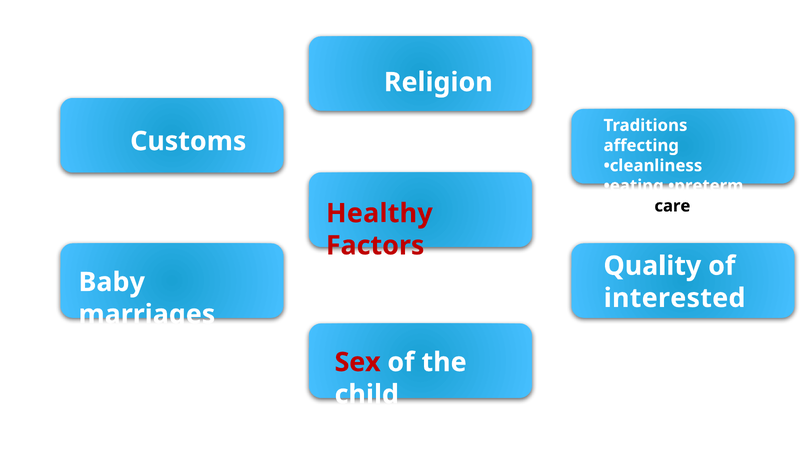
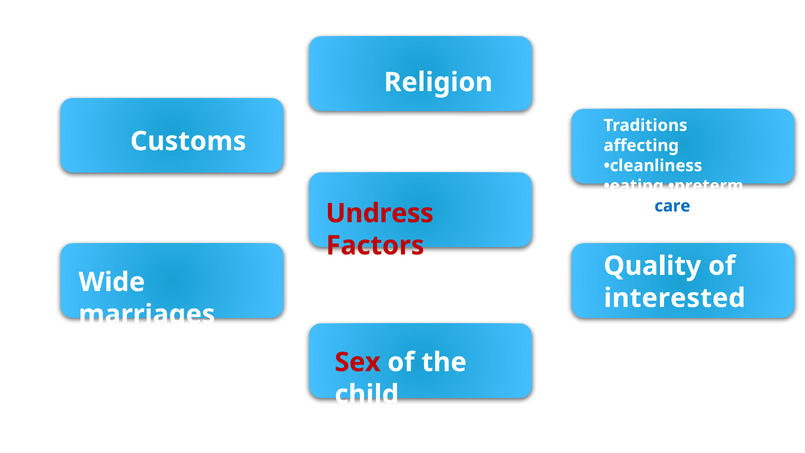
care colour: black -> blue
Healthy: Healthy -> Undress
Baby: Baby -> Wide
